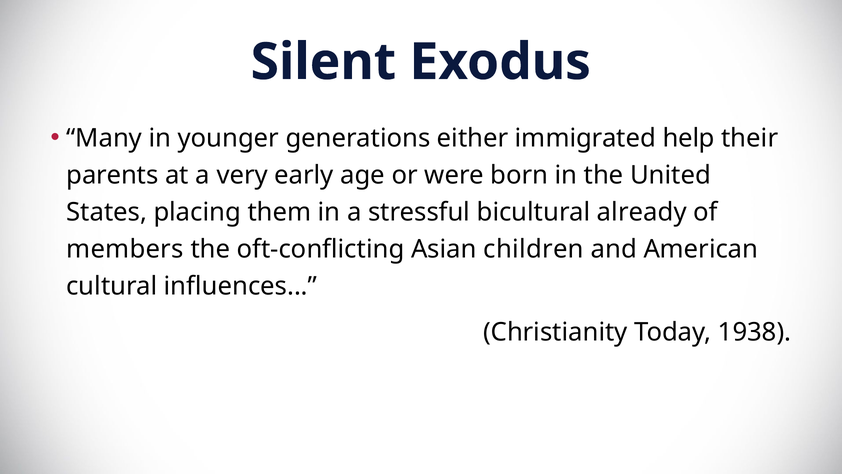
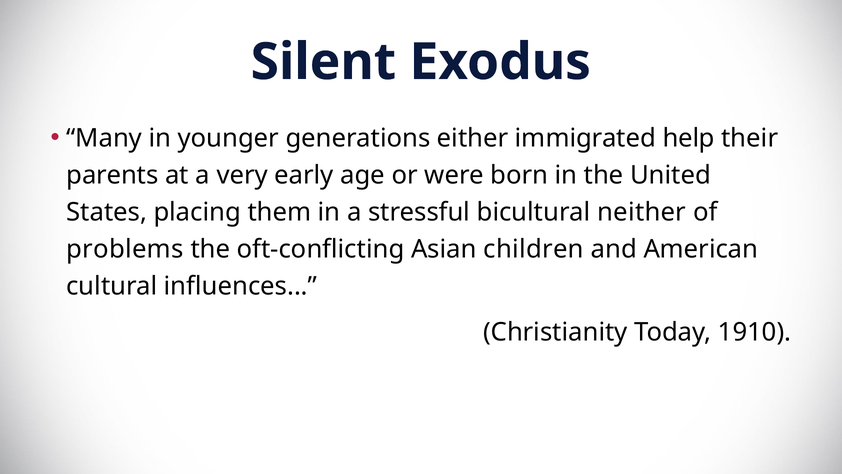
already: already -> neither
members: members -> problems
1938: 1938 -> 1910
